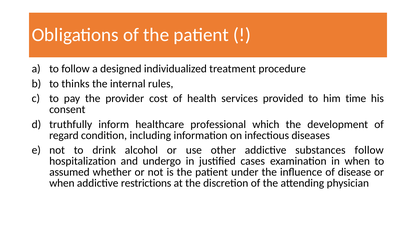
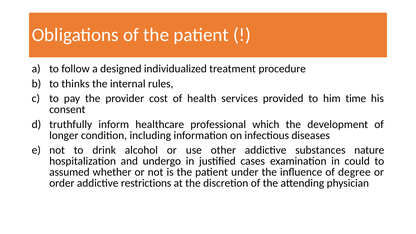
regard: regard -> longer
substances follow: follow -> nature
in when: when -> could
disease: disease -> degree
when at (62, 183): when -> order
